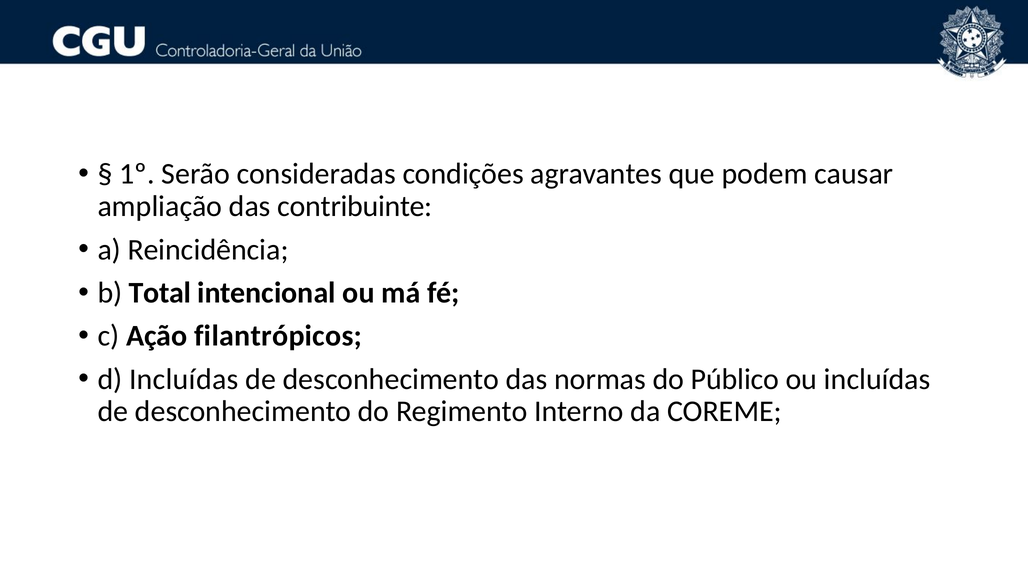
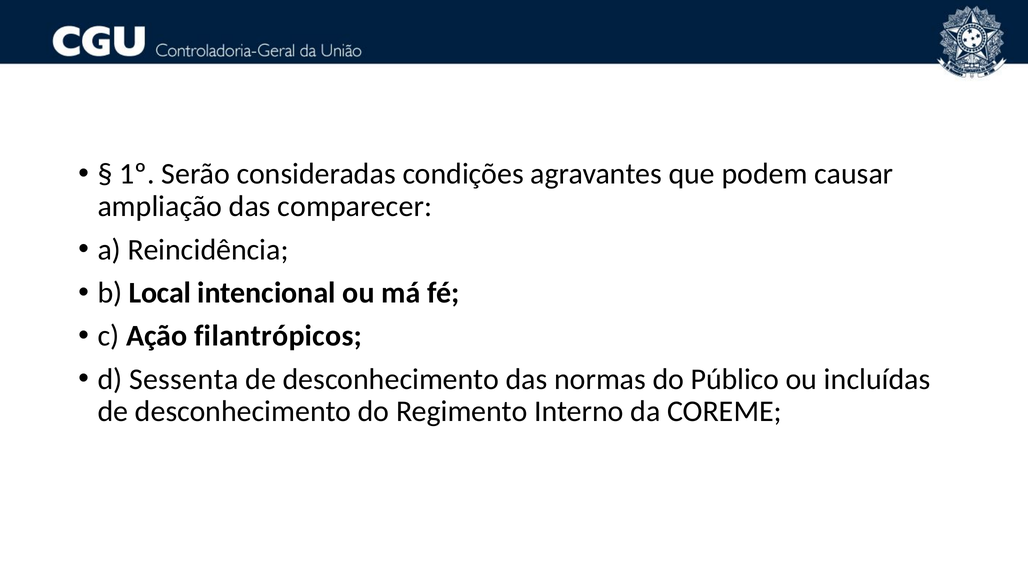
contribuinte: contribuinte -> comparecer
Total: Total -> Local
d Incluídas: Incluídas -> Sessenta
